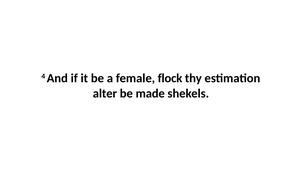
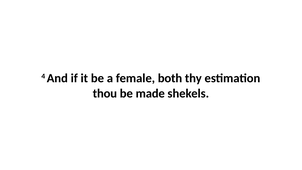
flock: flock -> both
alter: alter -> thou
